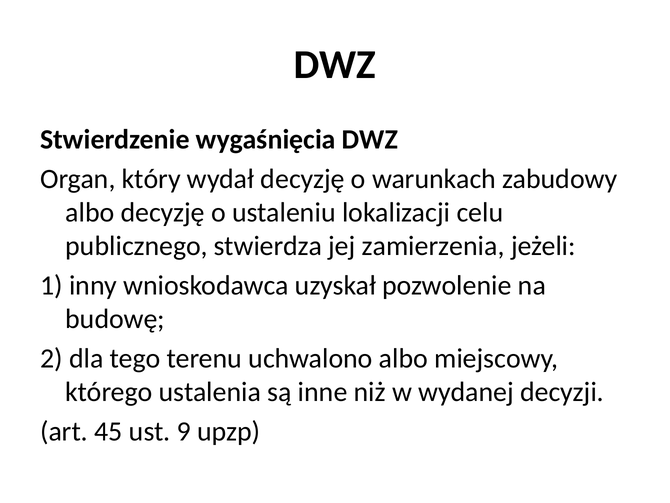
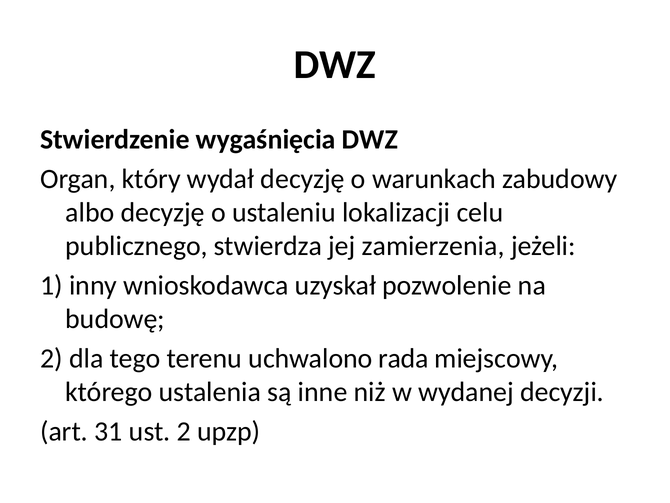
uchwalono albo: albo -> rada
45: 45 -> 31
ust 9: 9 -> 2
